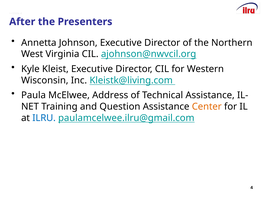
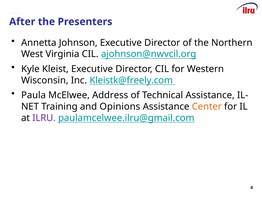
Kleistk@living.com: Kleistk@living.com -> Kleistk@freely.com
Question: Question -> Opinions
ILRU colour: blue -> purple
